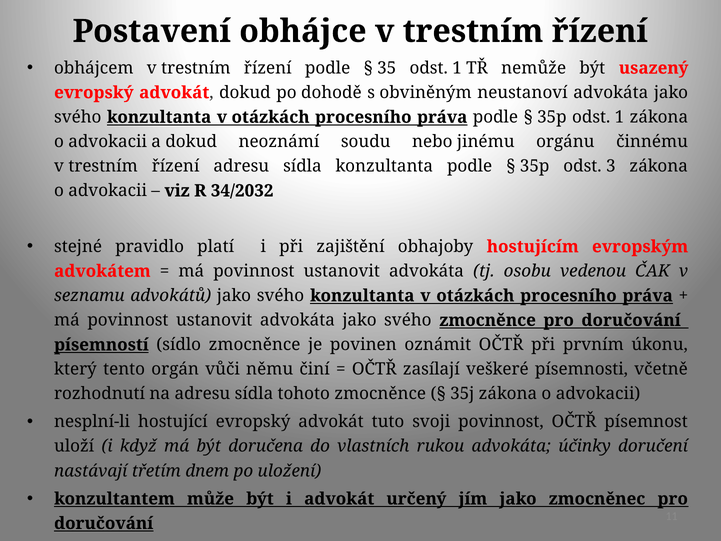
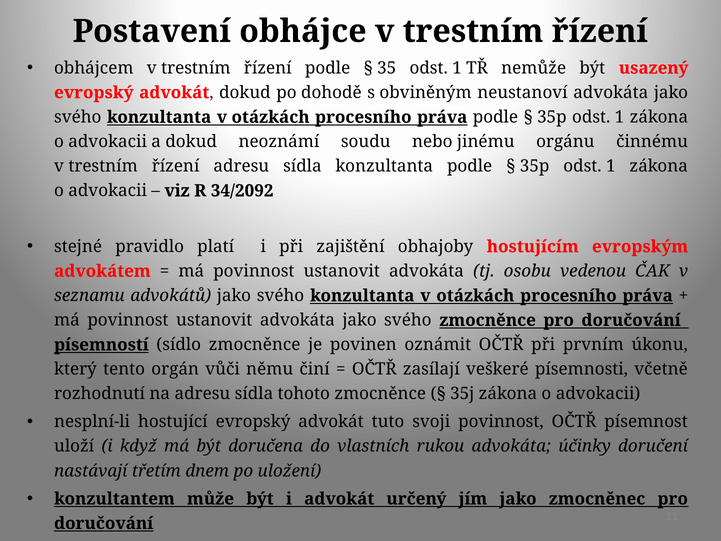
3 at (611, 166): 3 -> 1
34/2032: 34/2032 -> 34/2092
